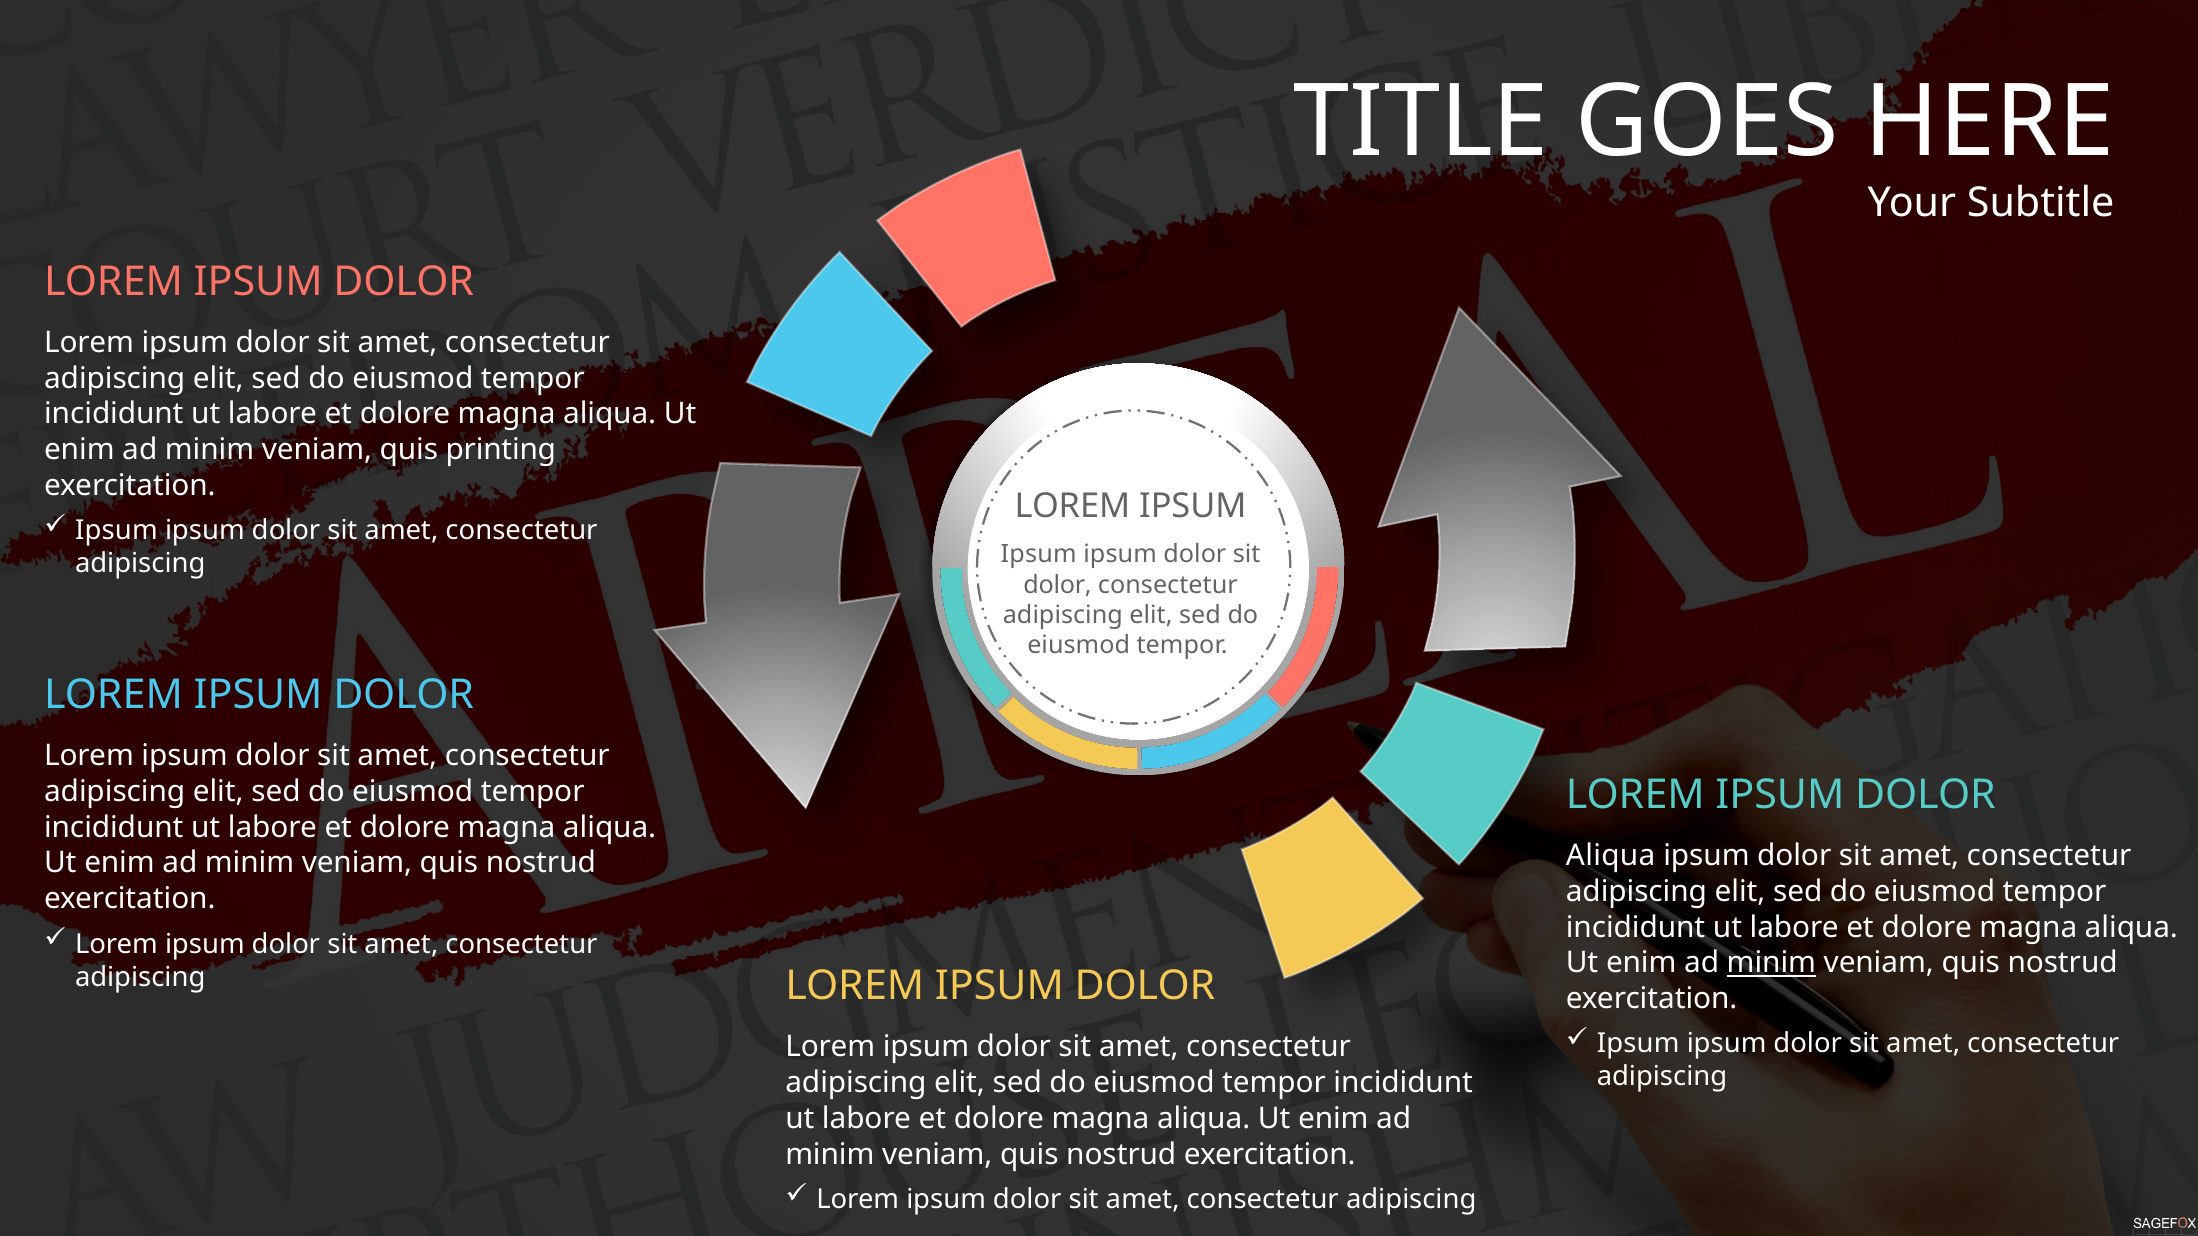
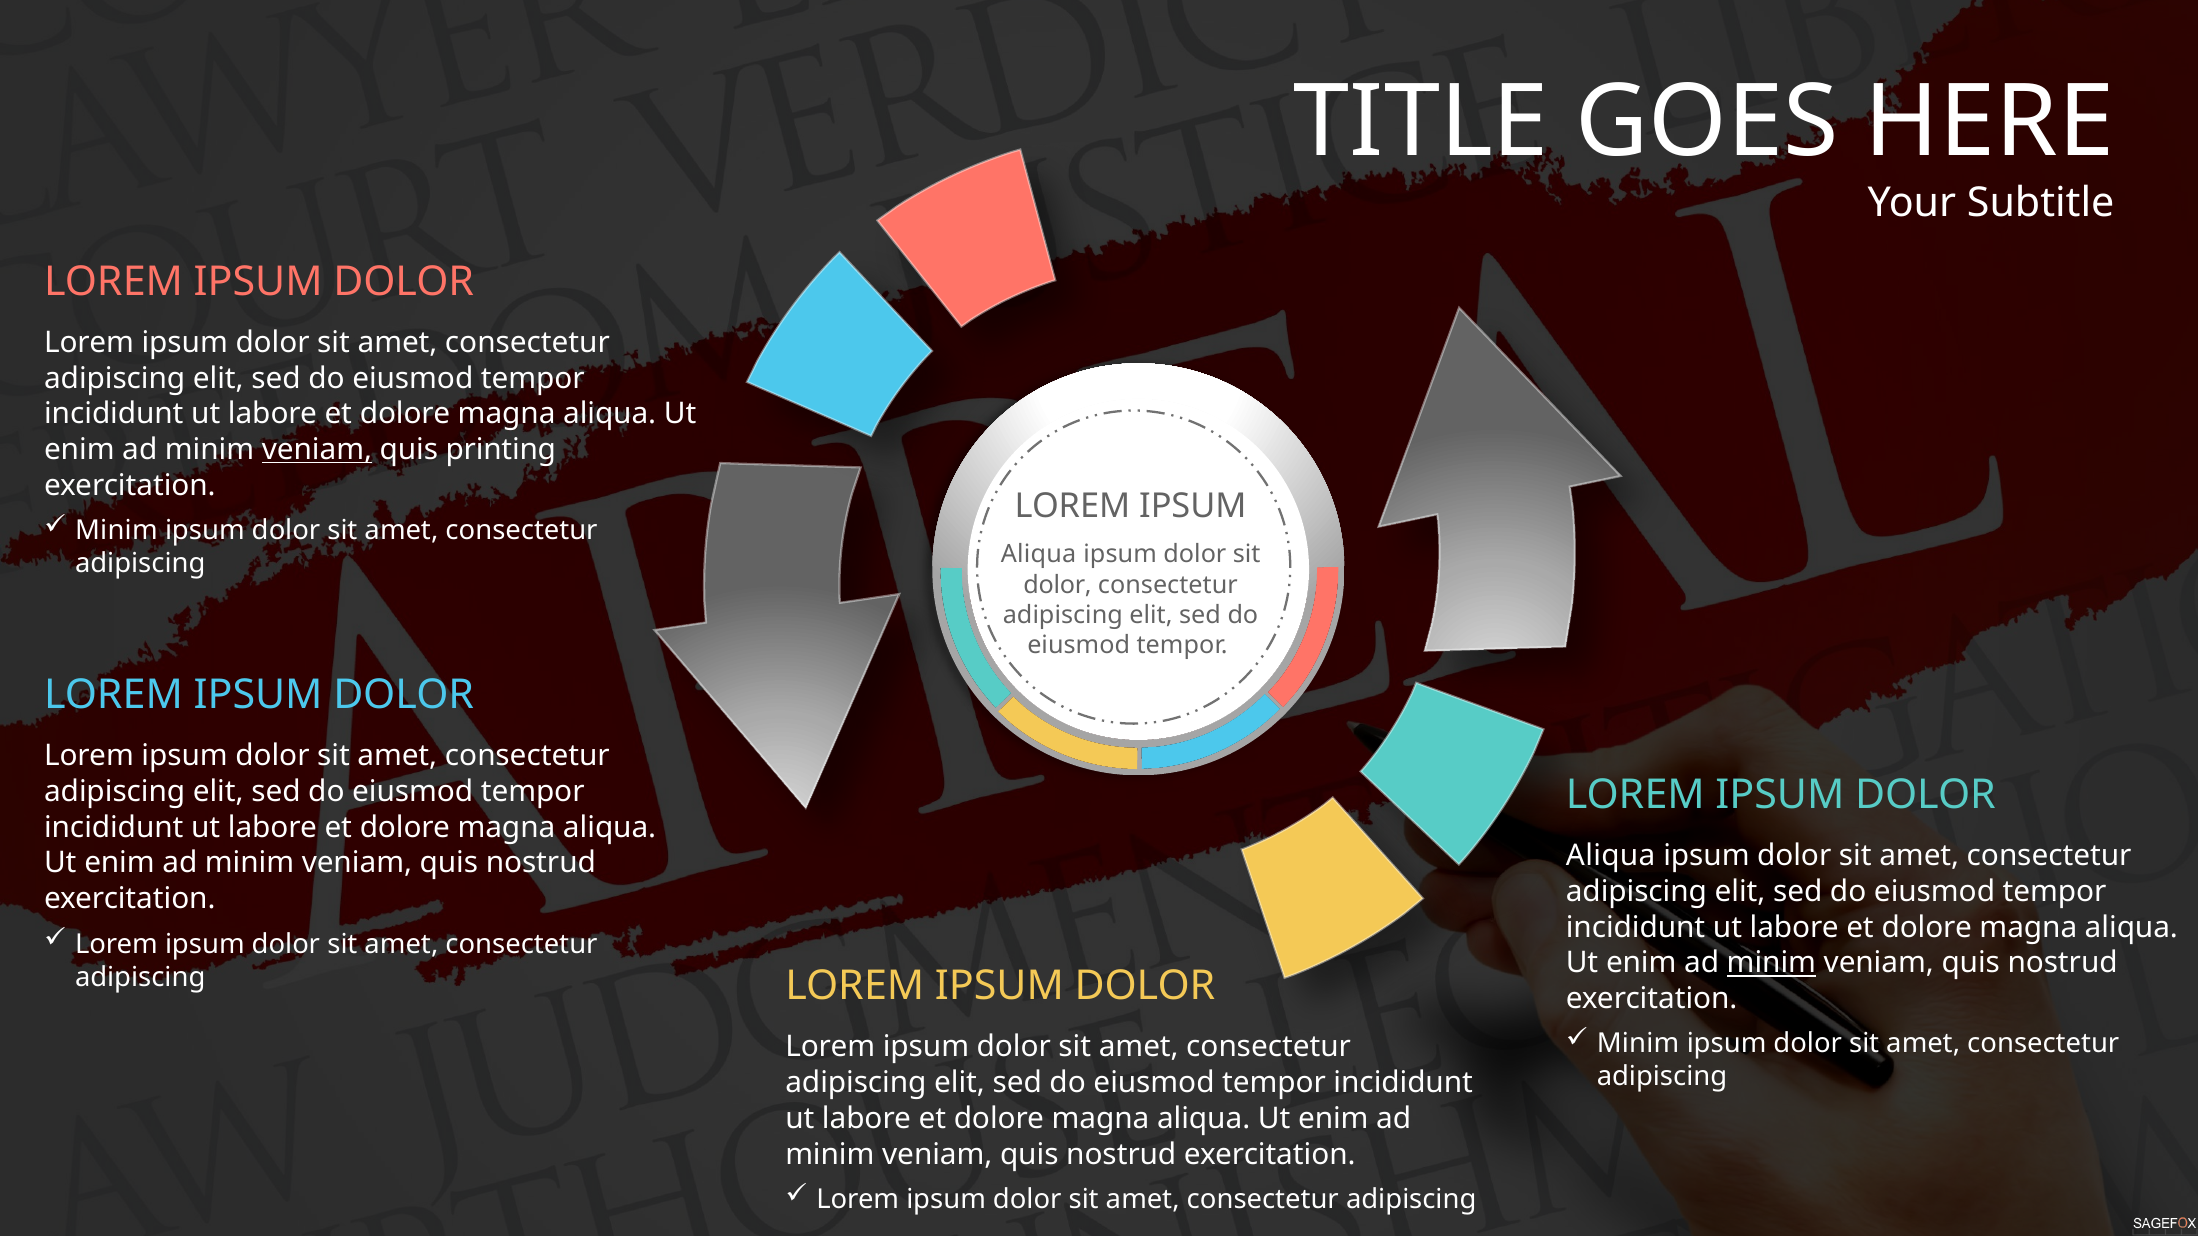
veniam at (317, 450) underline: none -> present
Ipsum at (116, 531): Ipsum -> Minim
Ipsum at (1039, 555): Ipsum -> Aliqua
Ipsum at (1638, 1044): Ipsum -> Minim
